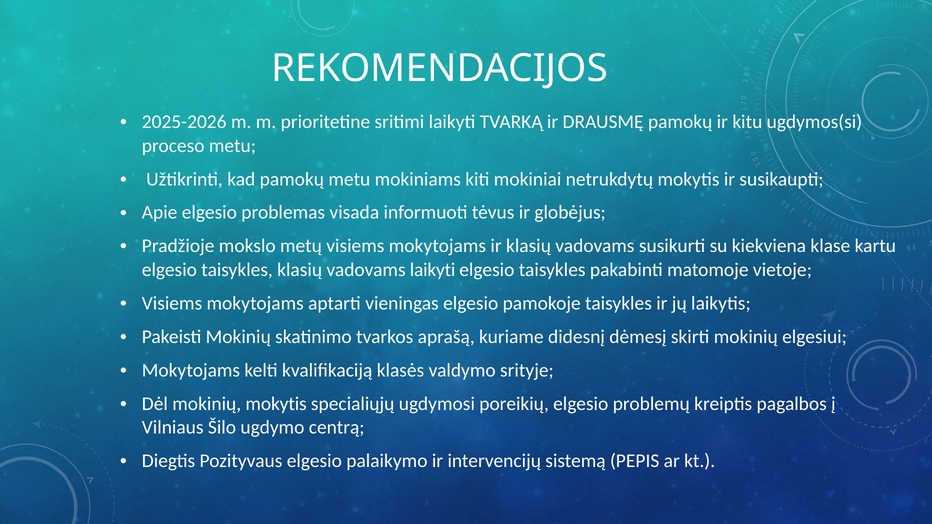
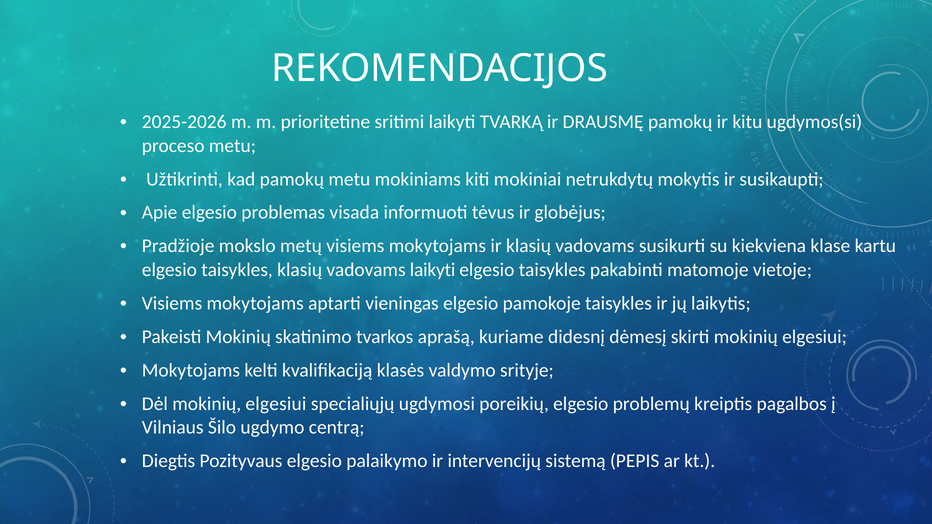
Dėl mokinių mokytis: mokytis -> elgesiui
